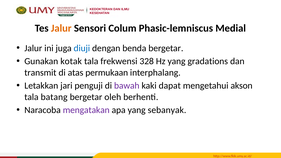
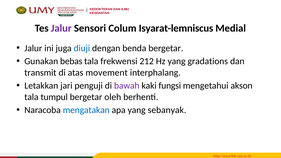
Jalur at (61, 28) colour: orange -> purple
Phasic-lemniscus: Phasic-lemniscus -> Isyarat-lemniscus
kotak: kotak -> bebas
328: 328 -> 212
permukaan: permukaan -> movement
dapat: dapat -> fungsi
batang: batang -> tumpul
mengatakan colour: purple -> blue
